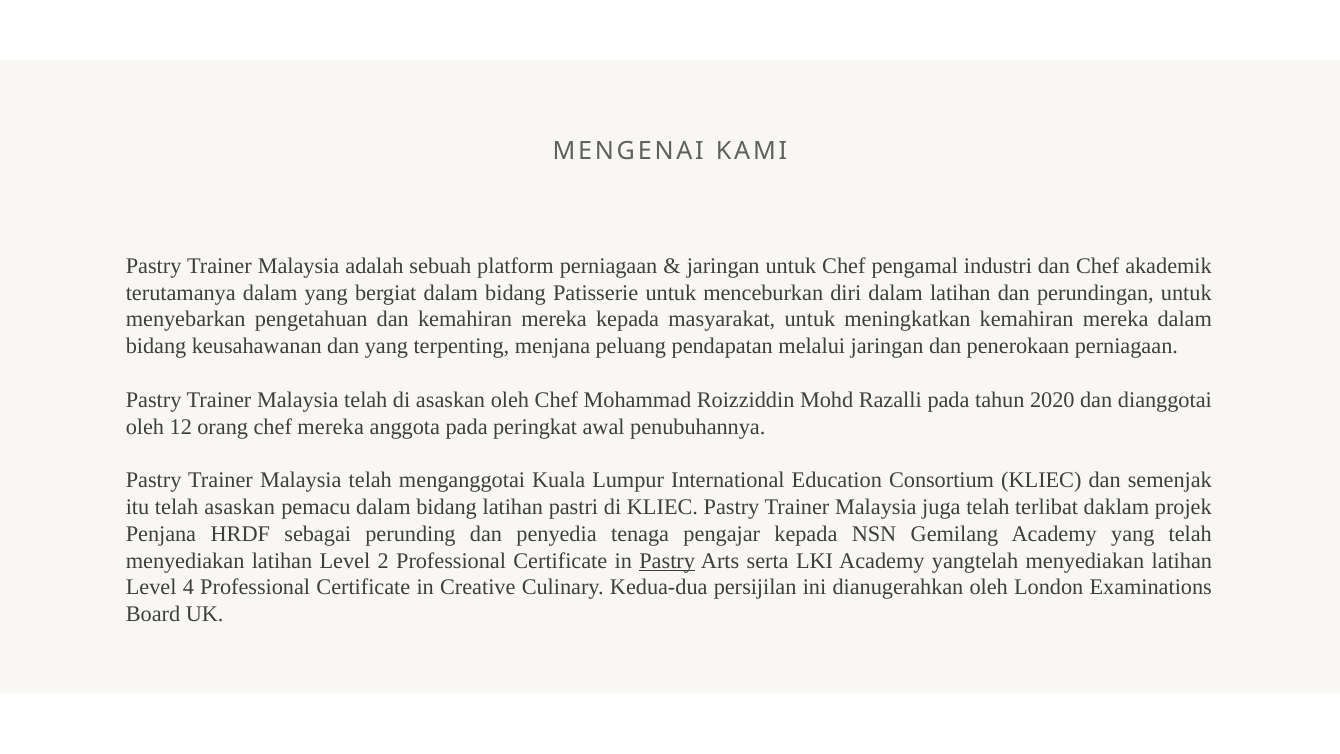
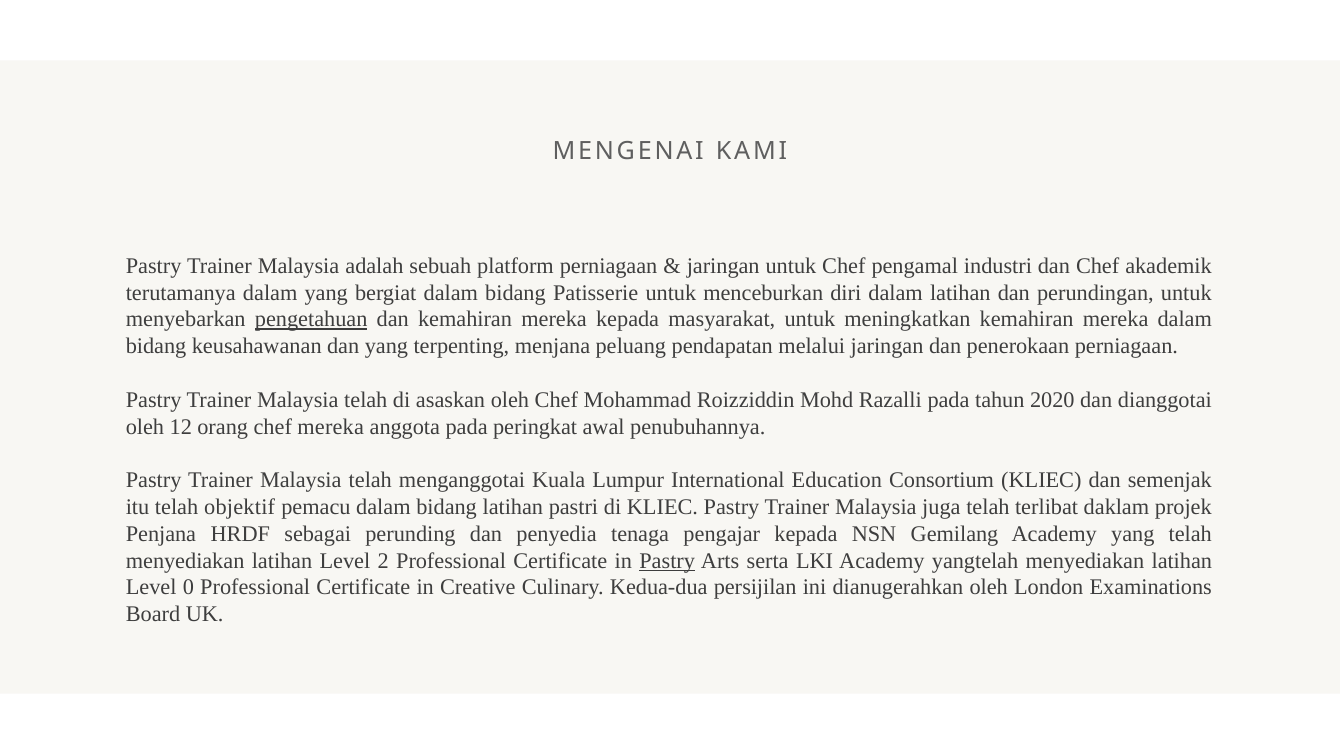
pengetahuan underline: none -> present
telah asaskan: asaskan -> objektif
4: 4 -> 0
